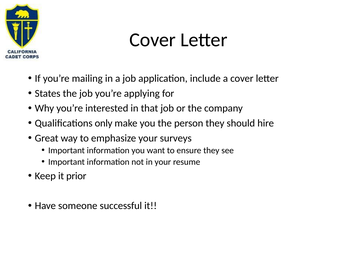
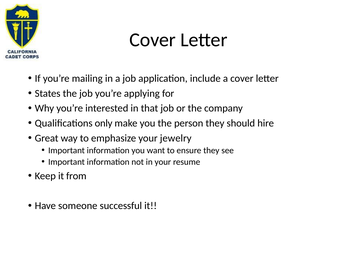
surveys: surveys -> jewelry
prior: prior -> from
